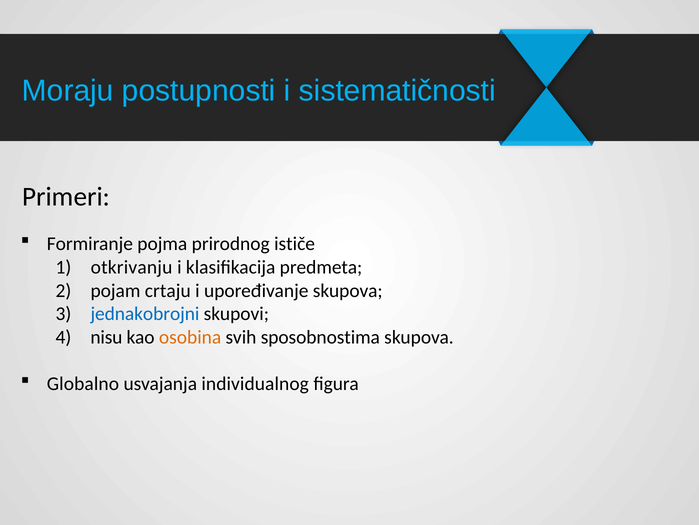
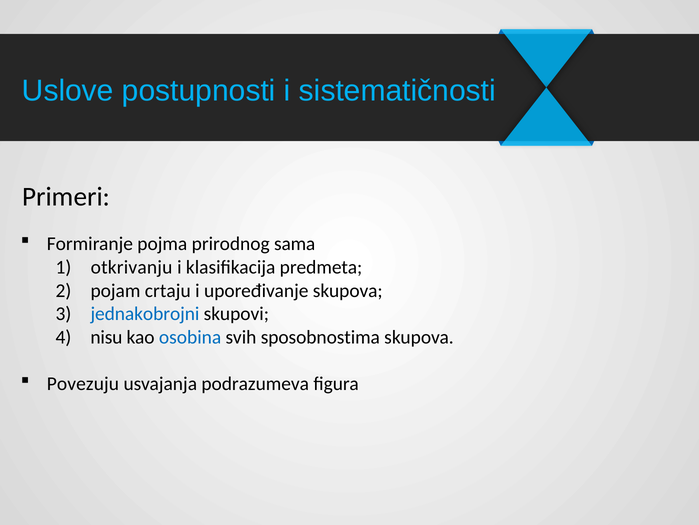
Moraju: Moraju -> Uslove
ističe: ističe -> sama
osobina colour: orange -> blue
Globalno: Globalno -> Povezuju
individualnog: individualnog -> podrazumeva
